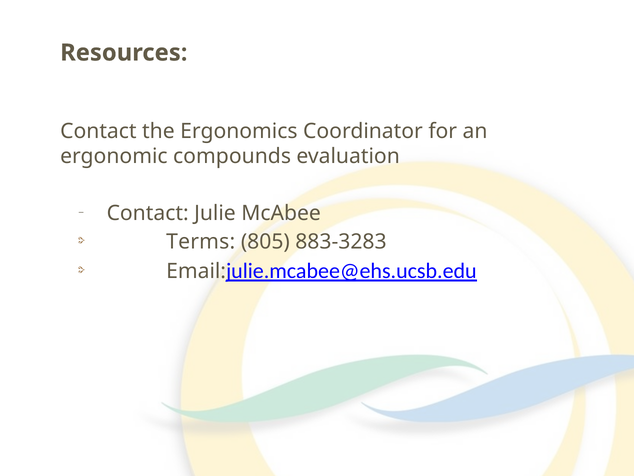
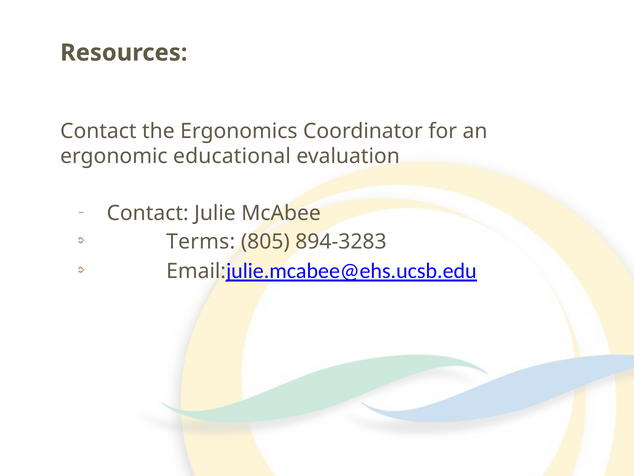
compounds: compounds -> educational
883-3283: 883-3283 -> 894-3283
